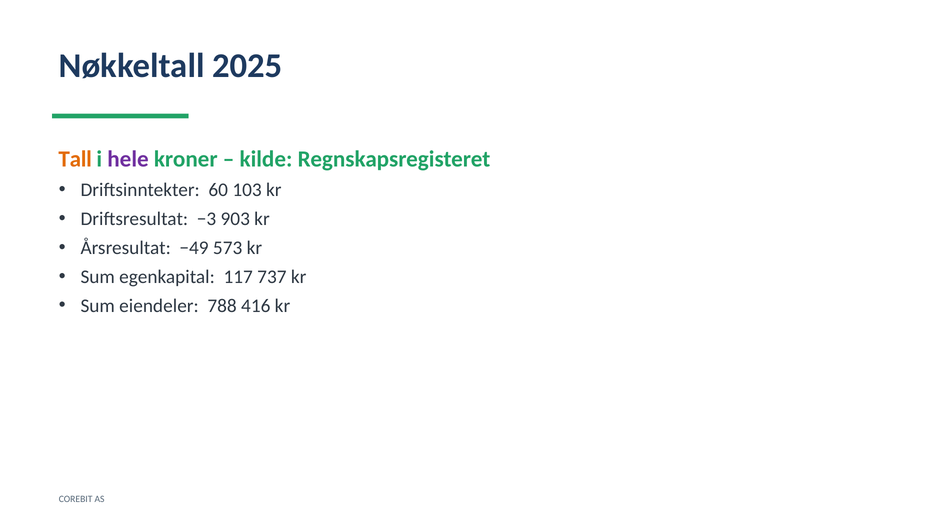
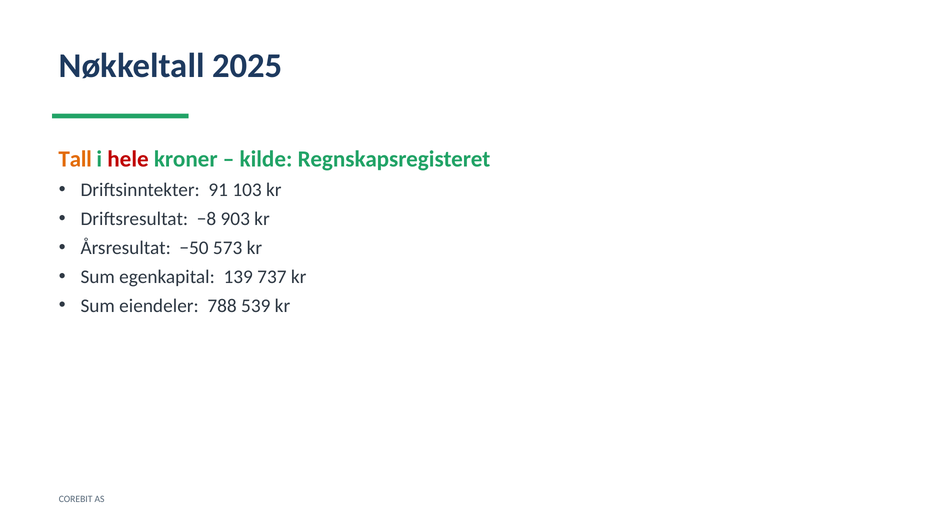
hele colour: purple -> red
60: 60 -> 91
−3: −3 -> −8
−49: −49 -> −50
117: 117 -> 139
416: 416 -> 539
